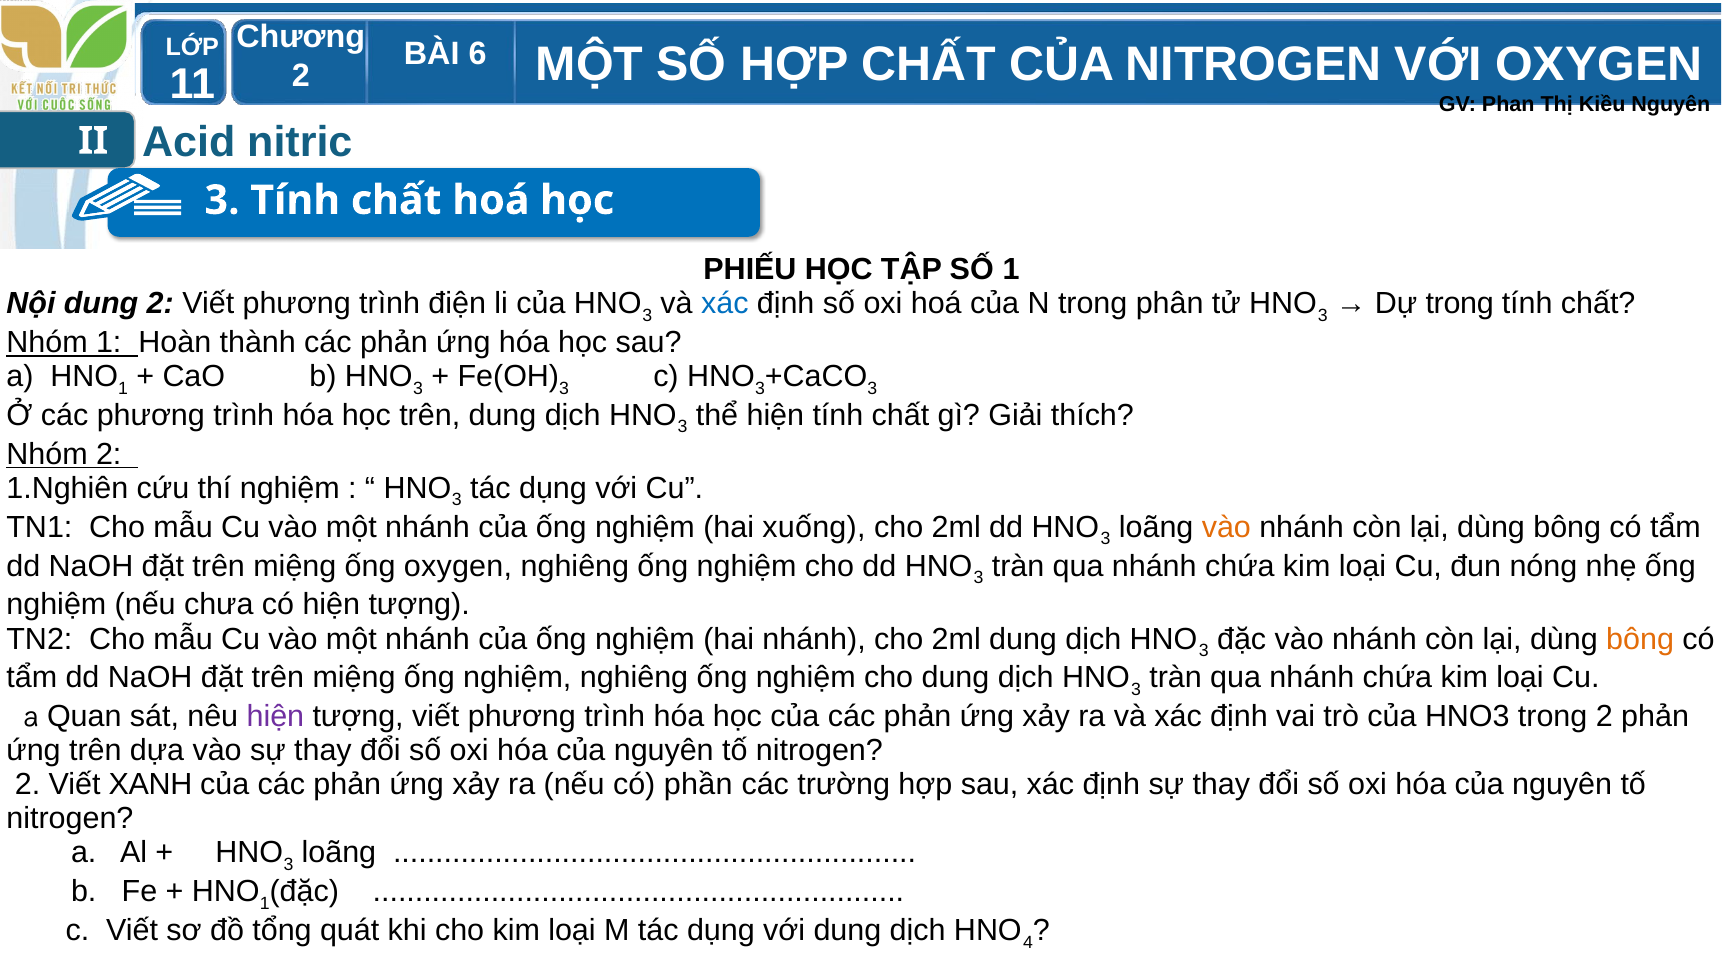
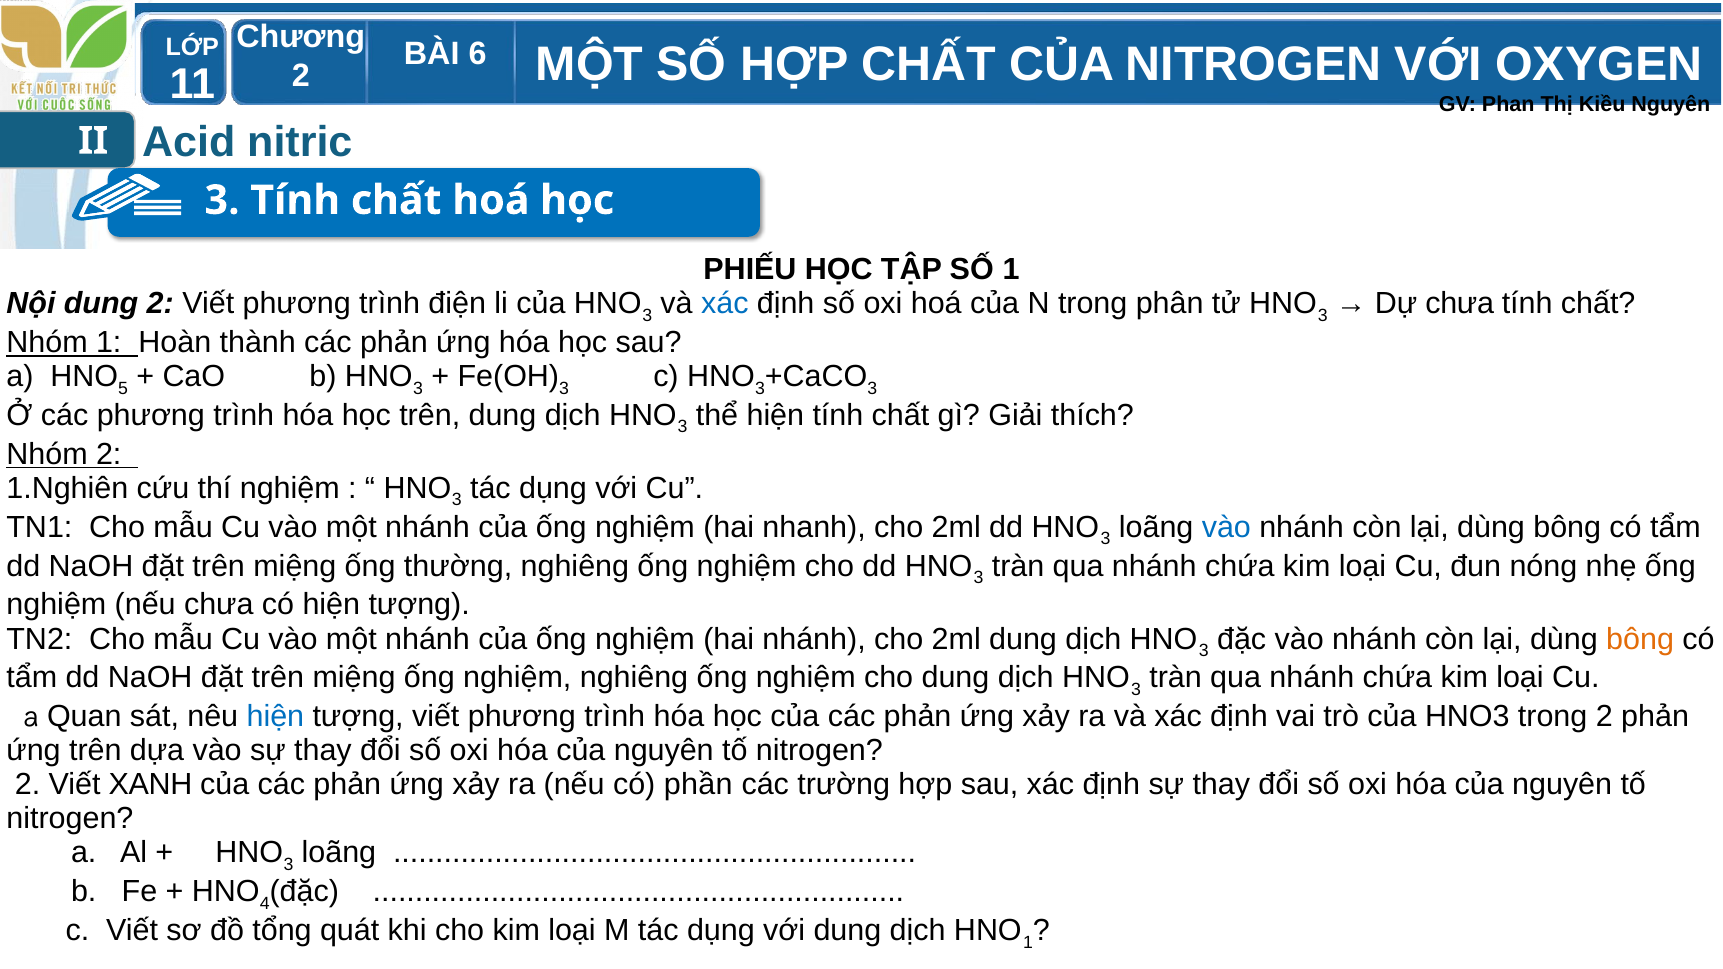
Dự trong: trong -> chưa
1 at (123, 388): 1 -> 5
xuống: xuống -> nhanh
vào at (1226, 527) colour: orange -> blue
ống oxygen: oxygen -> thường
hiện at (275, 717) colour: purple -> blue
1 at (265, 904): 1 -> 4
4 at (1028, 943): 4 -> 1
